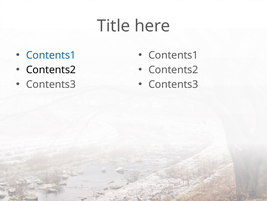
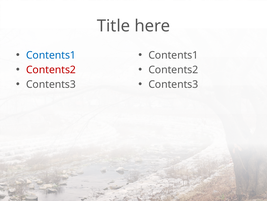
Contents2 at (51, 70) colour: black -> red
